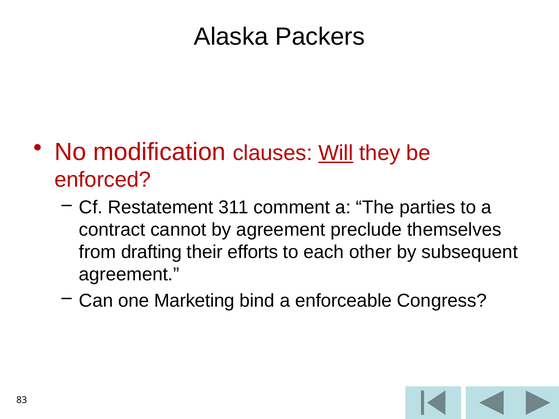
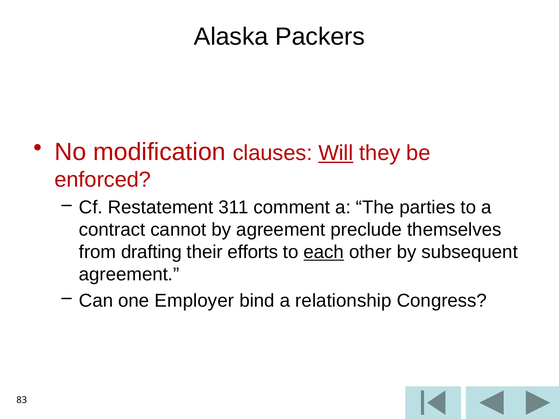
each underline: none -> present
Marketing: Marketing -> Employer
enforceable: enforceable -> relationship
